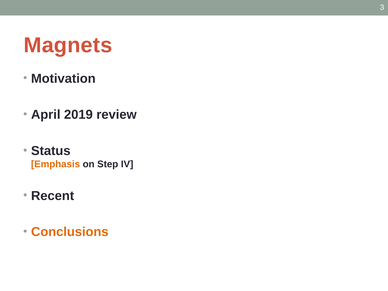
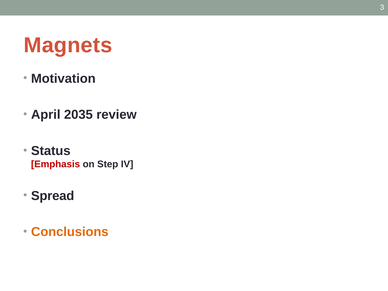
2019: 2019 -> 2035
Emphasis colour: orange -> red
Recent: Recent -> Spread
